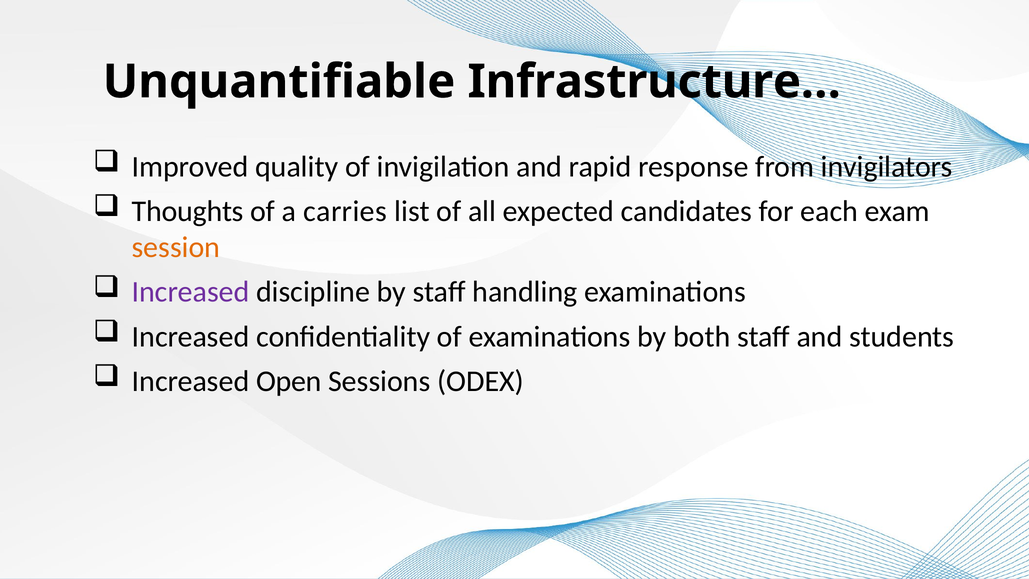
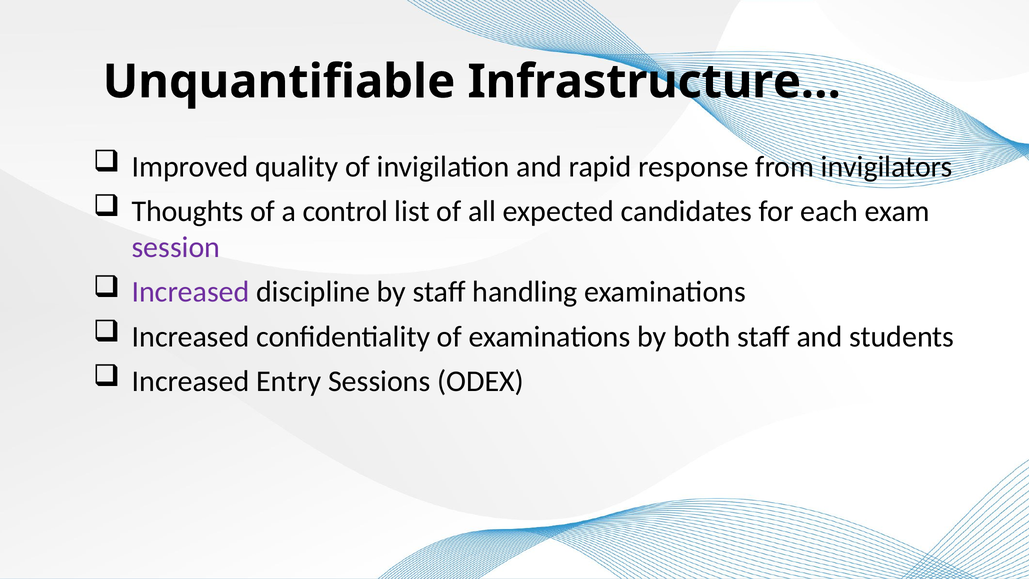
carries: carries -> control
session colour: orange -> purple
Open: Open -> Entry
